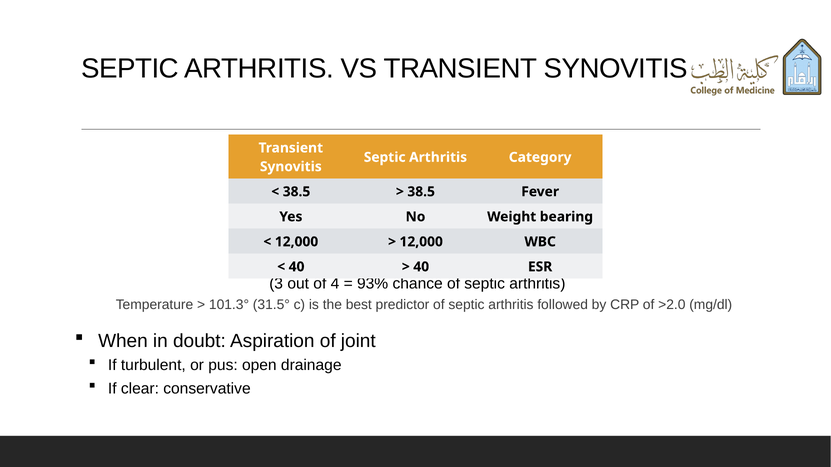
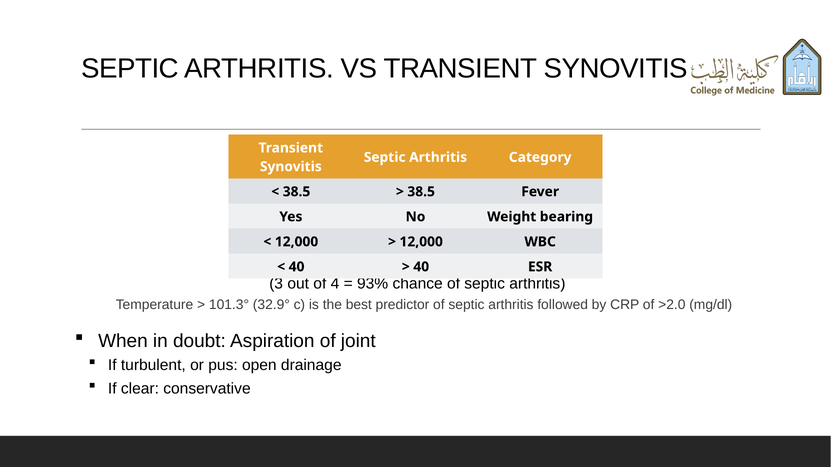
31.5°: 31.5° -> 32.9°
